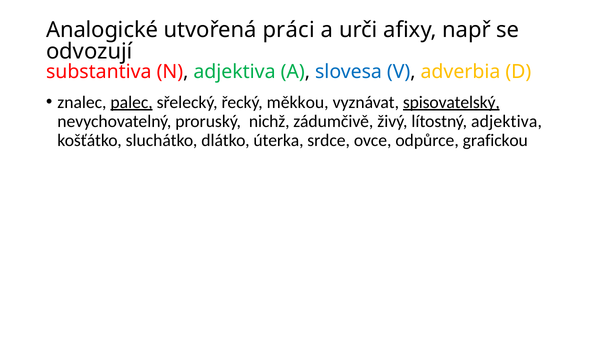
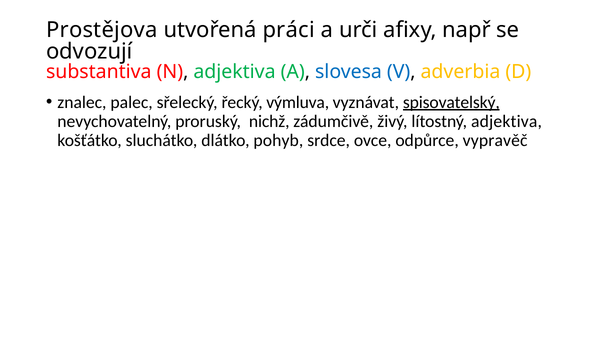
Analogické: Analogické -> Prostějova
palec underline: present -> none
měkkou: měkkou -> výmluva
úterka: úterka -> pohyb
grafickou: grafickou -> vypravěč
